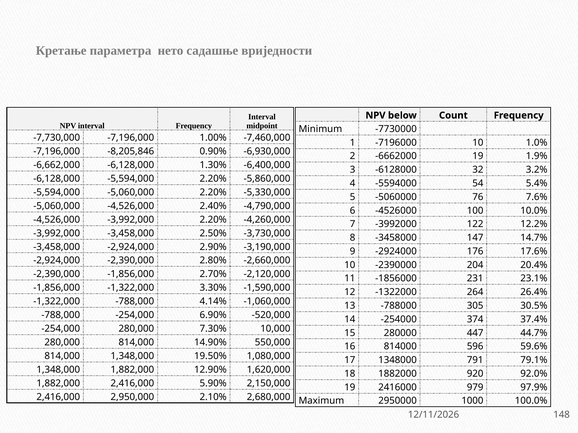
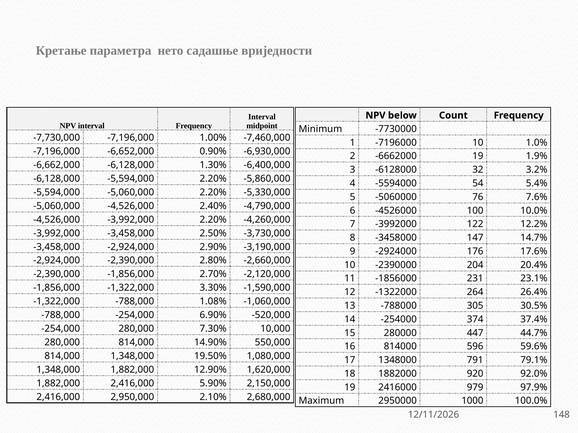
-8,205,846: -8,205,846 -> -6,652,000
4.14%: 4.14% -> 1.08%
